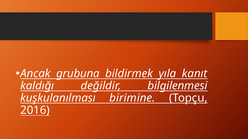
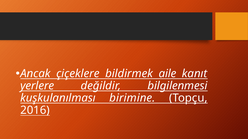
grubuna: grubuna -> çiçeklere
yıla: yıla -> aile
kaldığı: kaldığı -> yerlere
